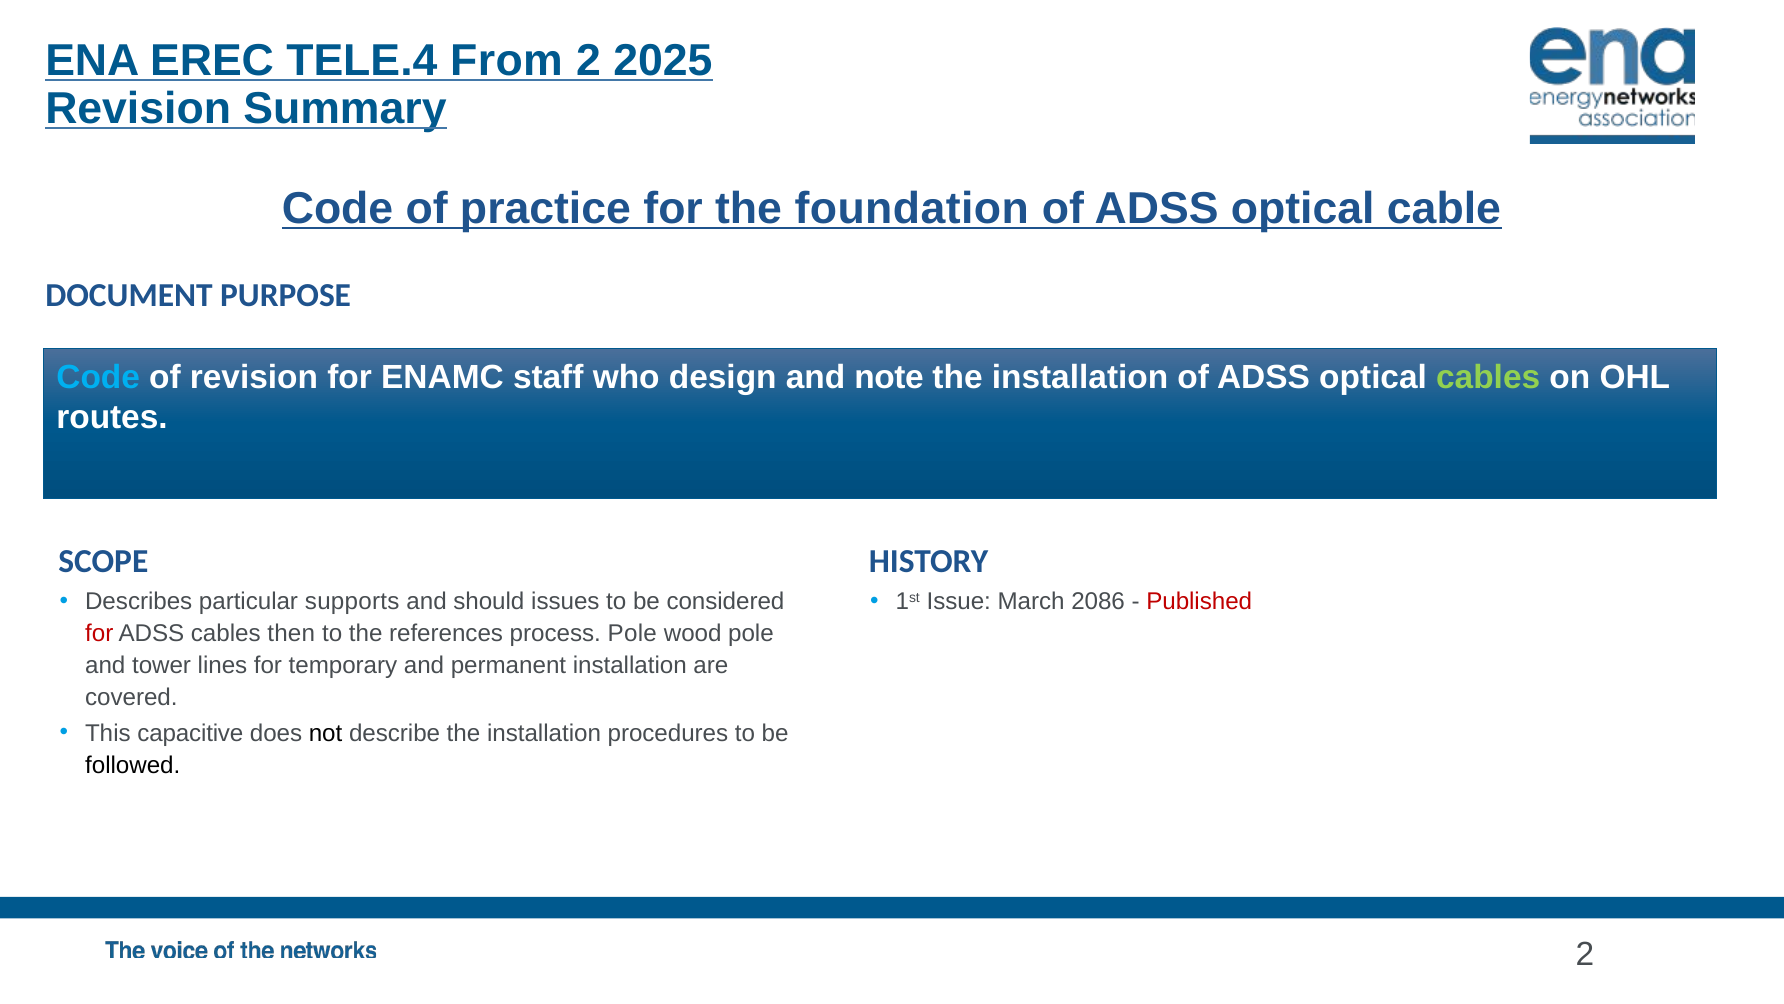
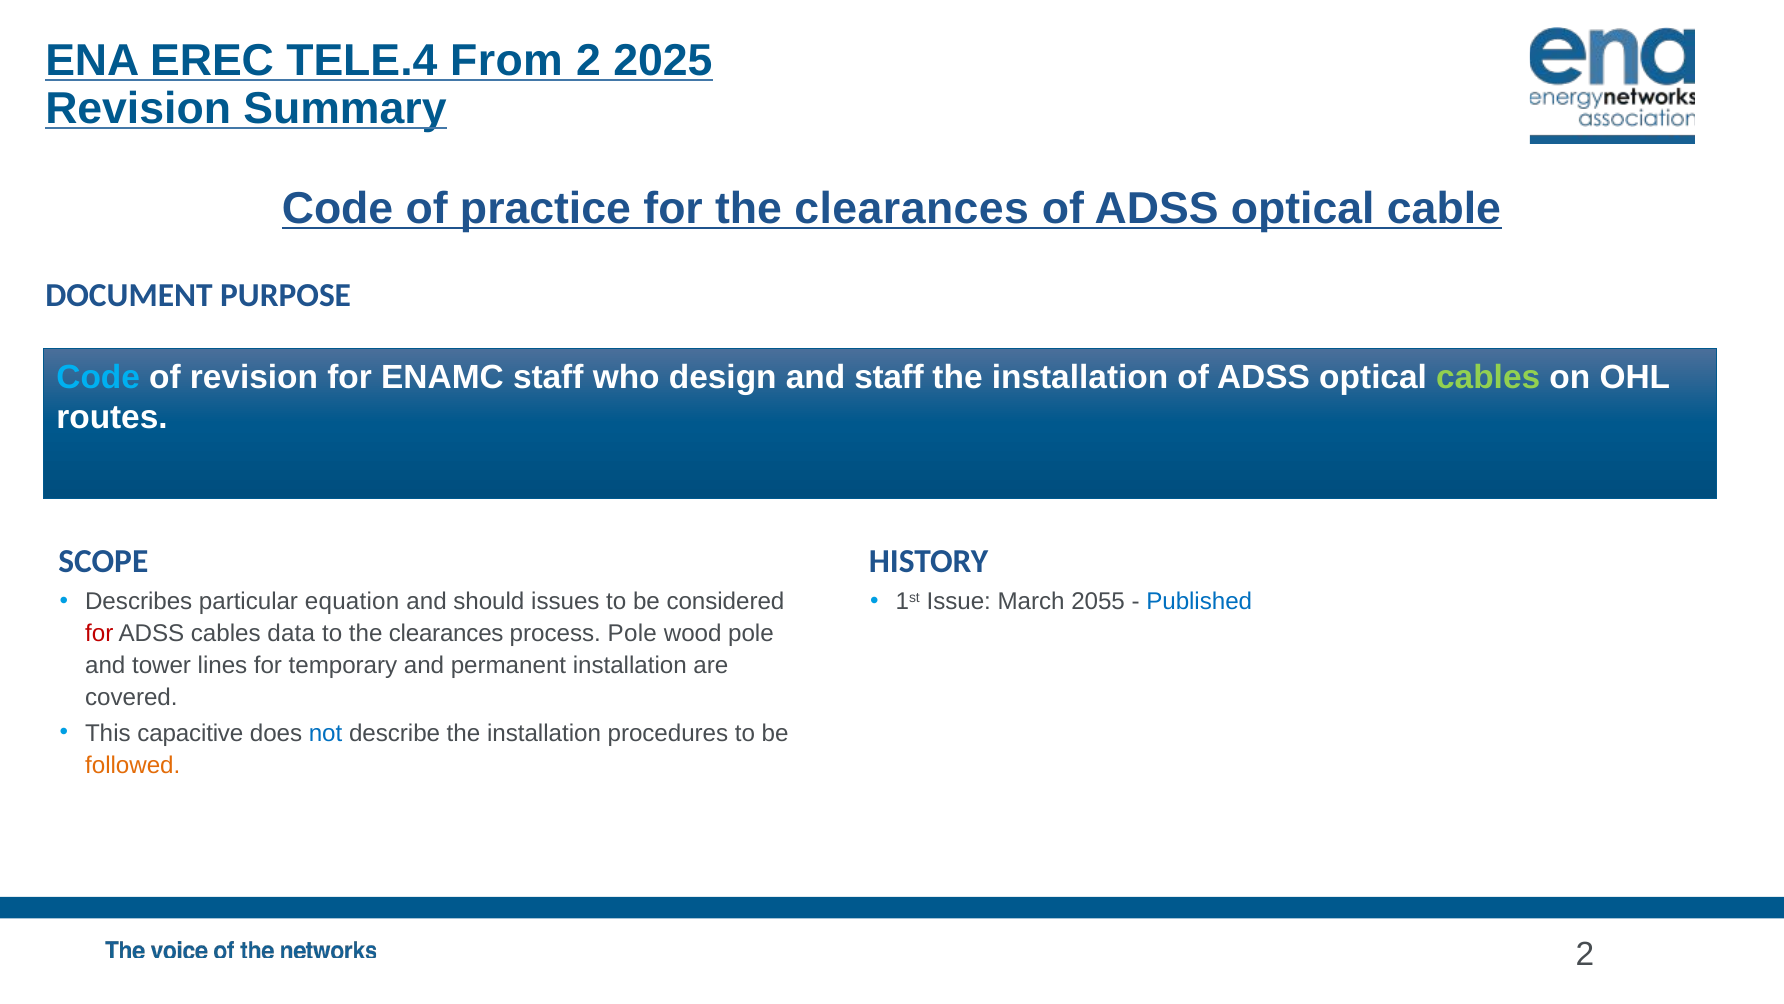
for the foundation: foundation -> clearances
and note: note -> staff
supports: supports -> equation
2086: 2086 -> 2055
Published colour: red -> blue
then: then -> data
to the references: references -> clearances
not colour: black -> blue
followed colour: black -> orange
